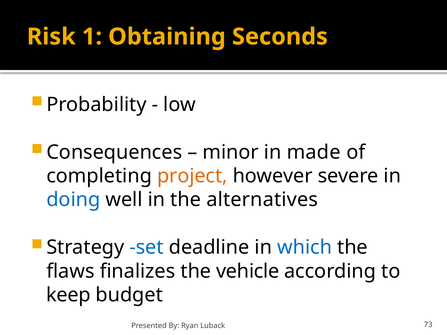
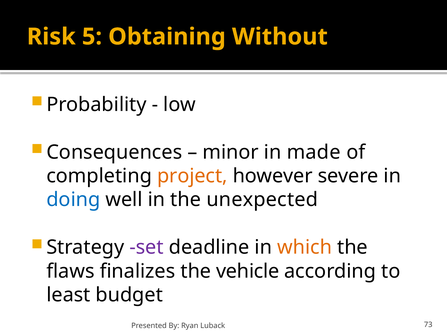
1: 1 -> 5
Seconds: Seconds -> Without
alternatives: alternatives -> unexpected
set colour: blue -> purple
which colour: blue -> orange
keep: keep -> least
